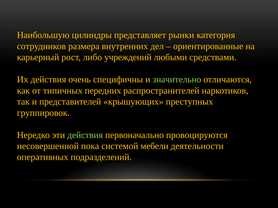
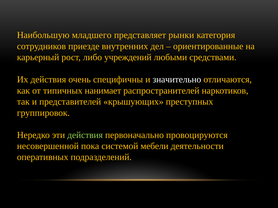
цилиндры: цилиндры -> младшего
размера: размера -> приезде
значительно colour: light green -> white
передних: передних -> нанимает
